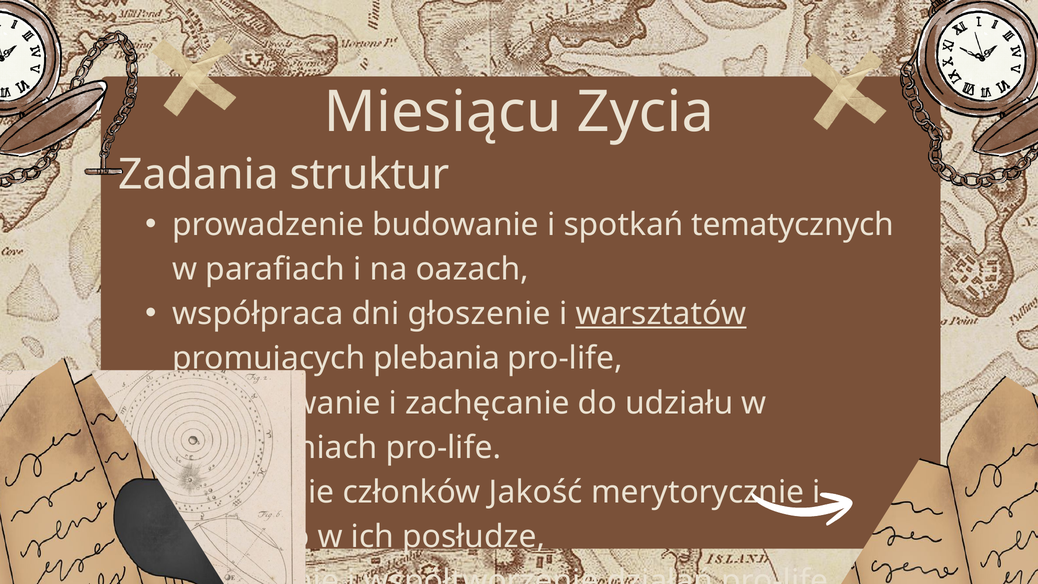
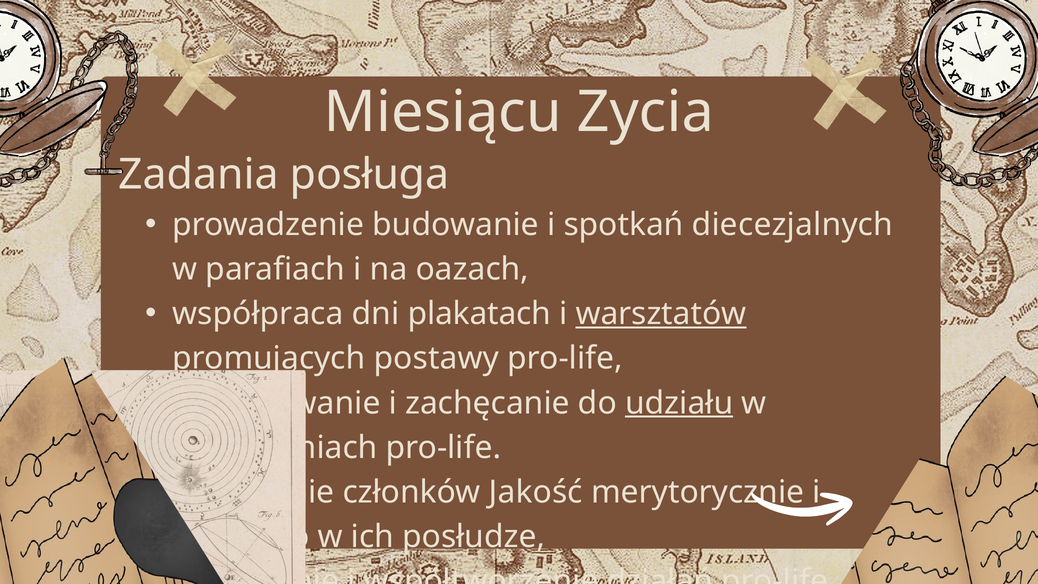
struktur: struktur -> posługa
tematycznych: tematycznych -> diecezjalnych
głoszenie: głoszenie -> plakatach
plebania: plebania -> postawy
udziału underline: none -> present
